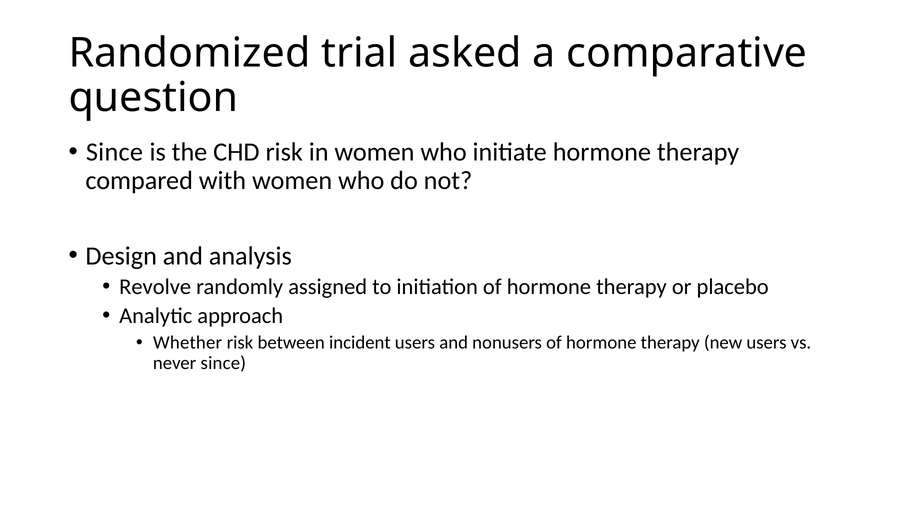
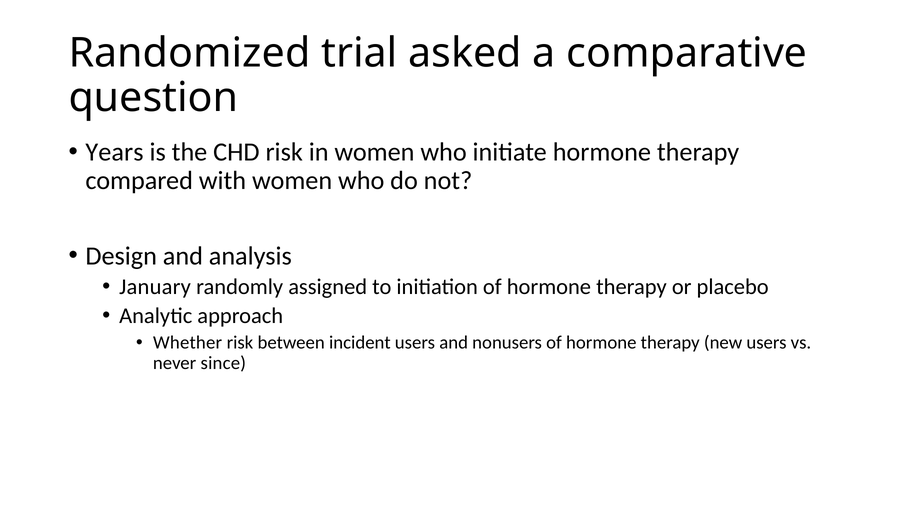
Since at (114, 152): Since -> Years
Revolve: Revolve -> January
